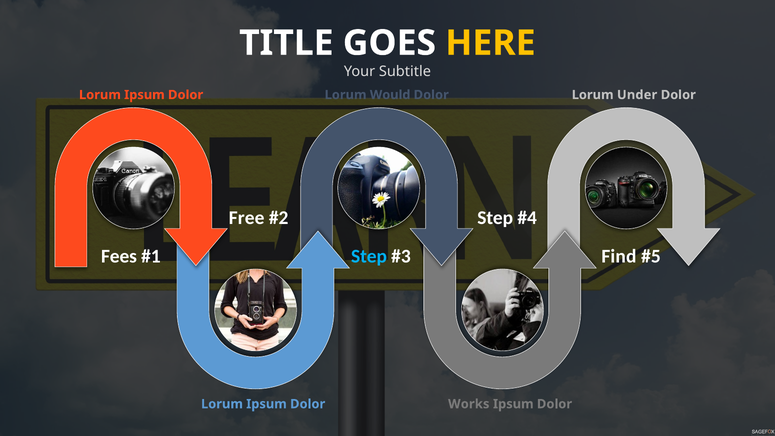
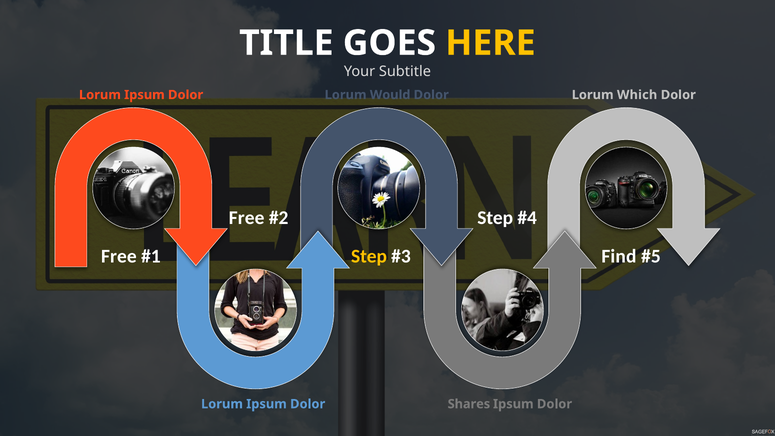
Under: Under -> Which
Fees at (119, 256): Fees -> Free
Step at (369, 256) colour: light blue -> yellow
Works: Works -> Shares
